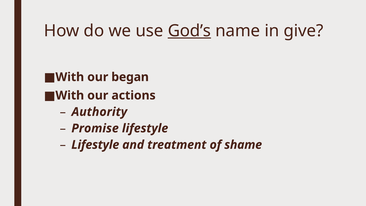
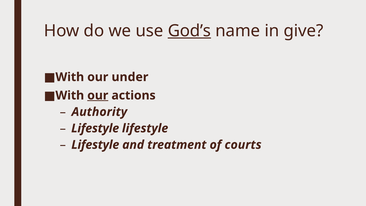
began: began -> under
our at (98, 95) underline: none -> present
Promise at (95, 128): Promise -> Lifestyle
shame: shame -> courts
